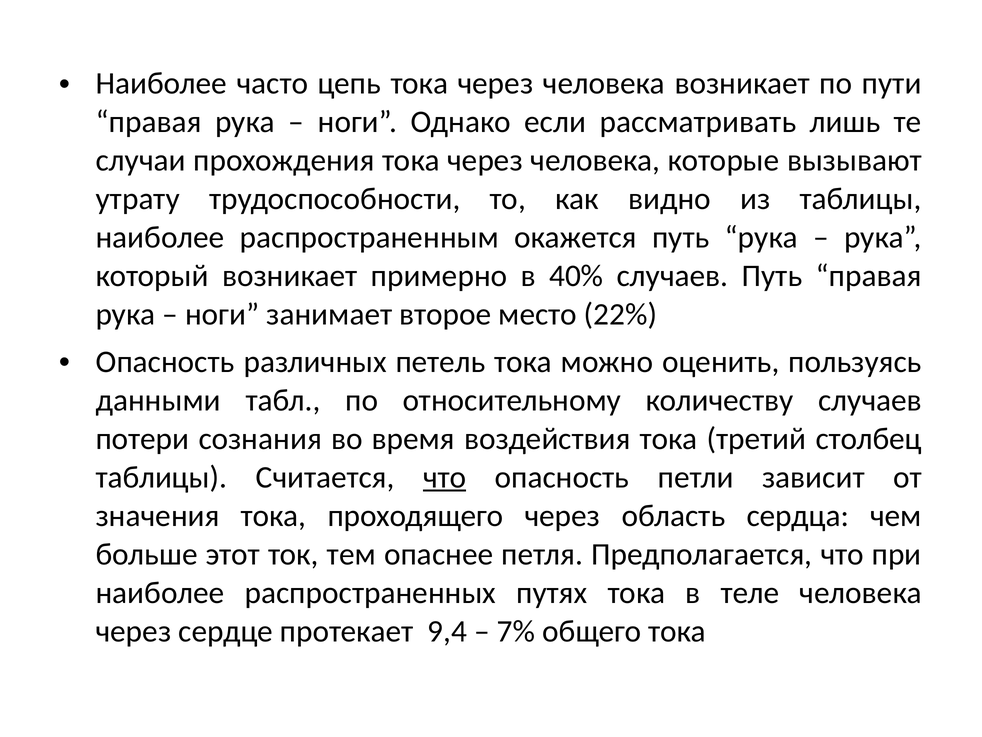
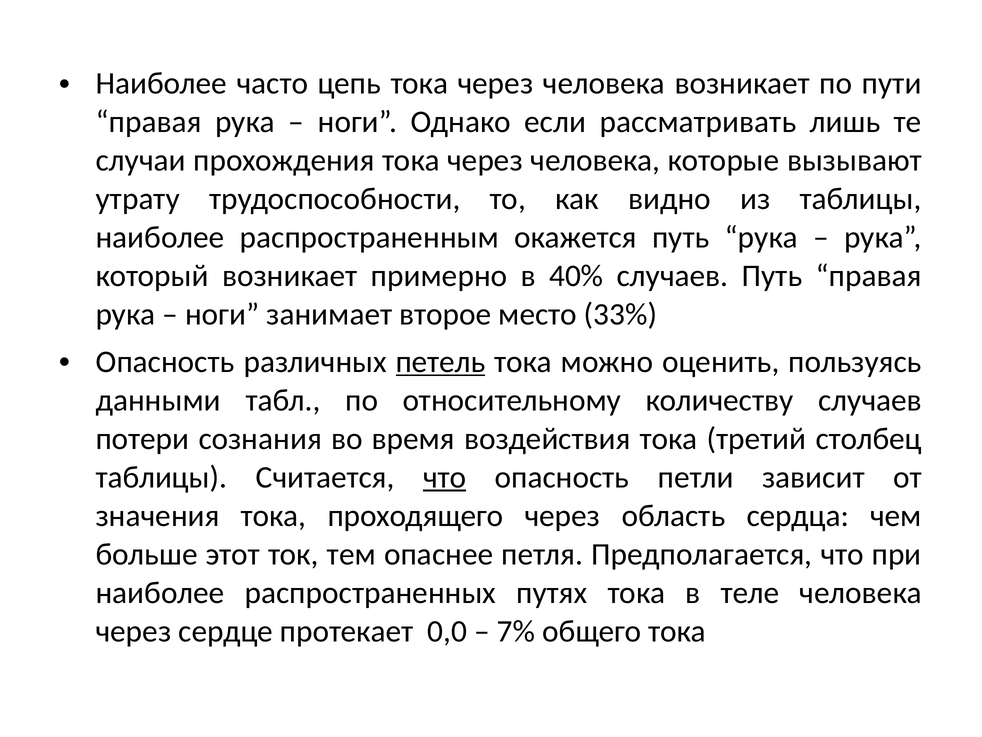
22%: 22% -> 33%
петель underline: none -> present
9,4: 9,4 -> 0,0
